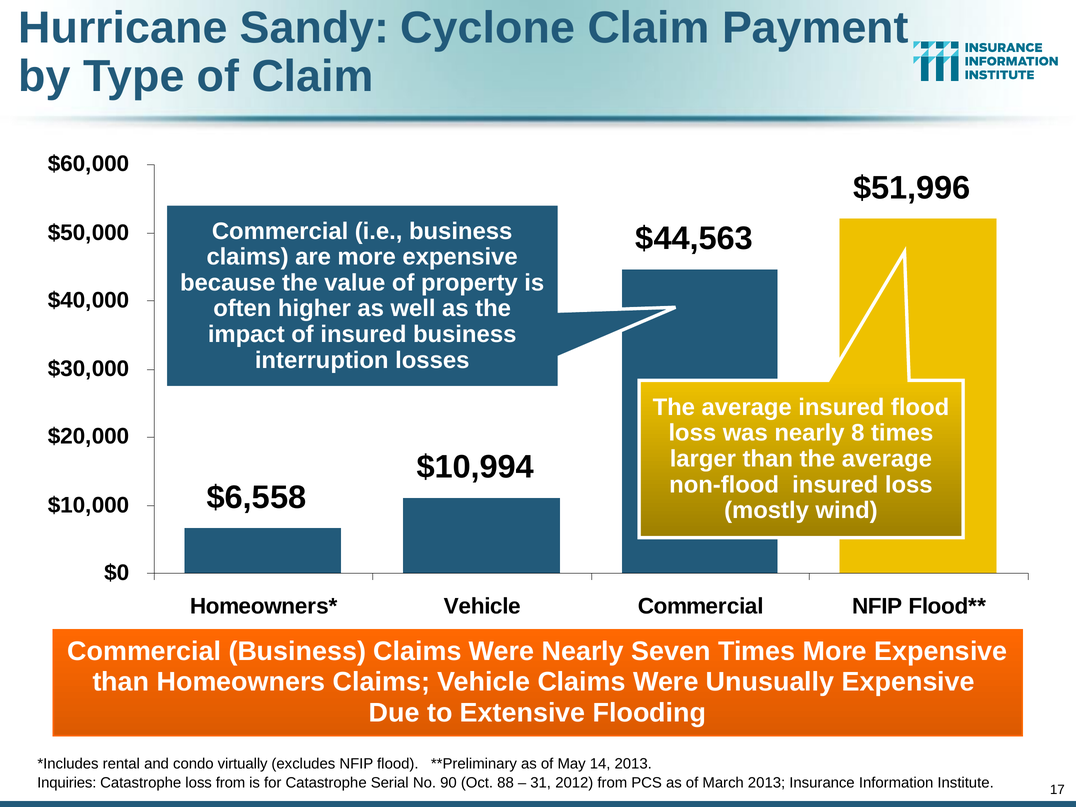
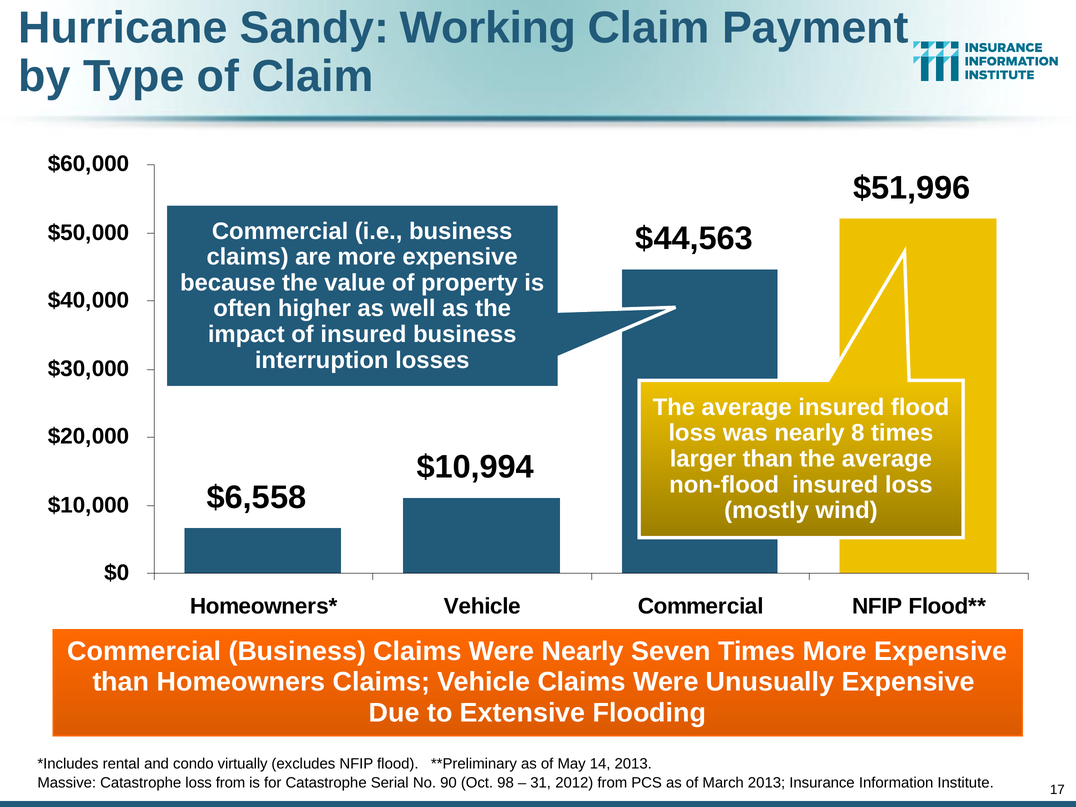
Cyclone: Cyclone -> Working
Inquiries: Inquiries -> Massive
88: 88 -> 98
